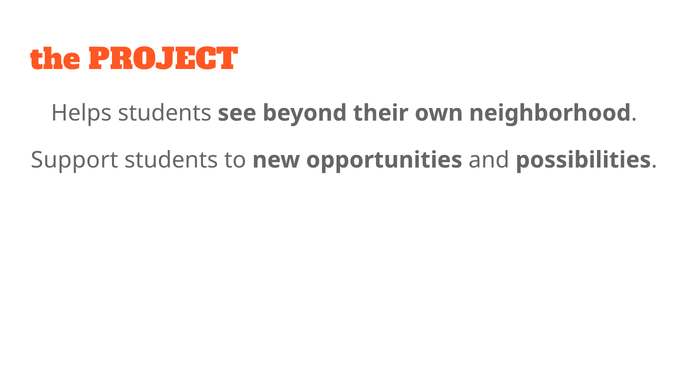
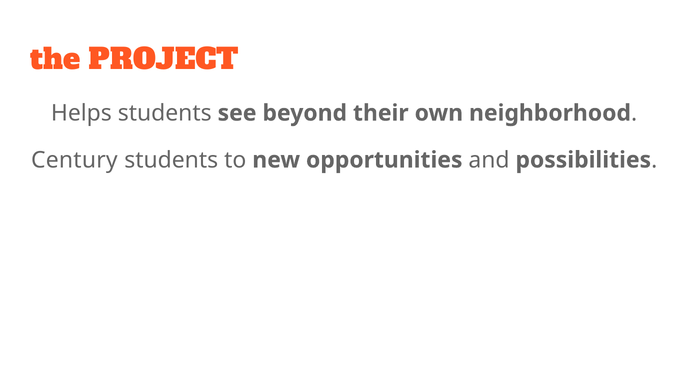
Support: Support -> Century
